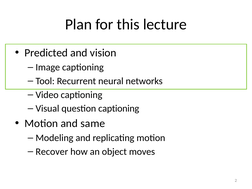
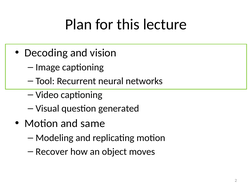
Predicted: Predicted -> Decoding
question captioning: captioning -> generated
